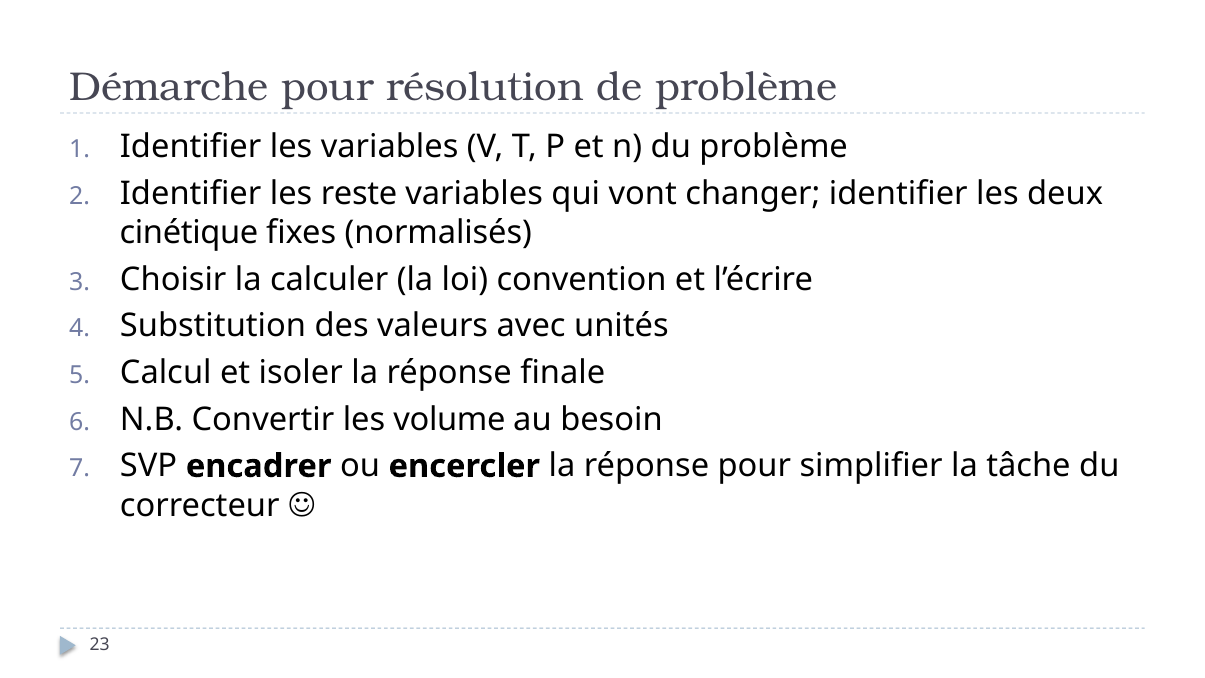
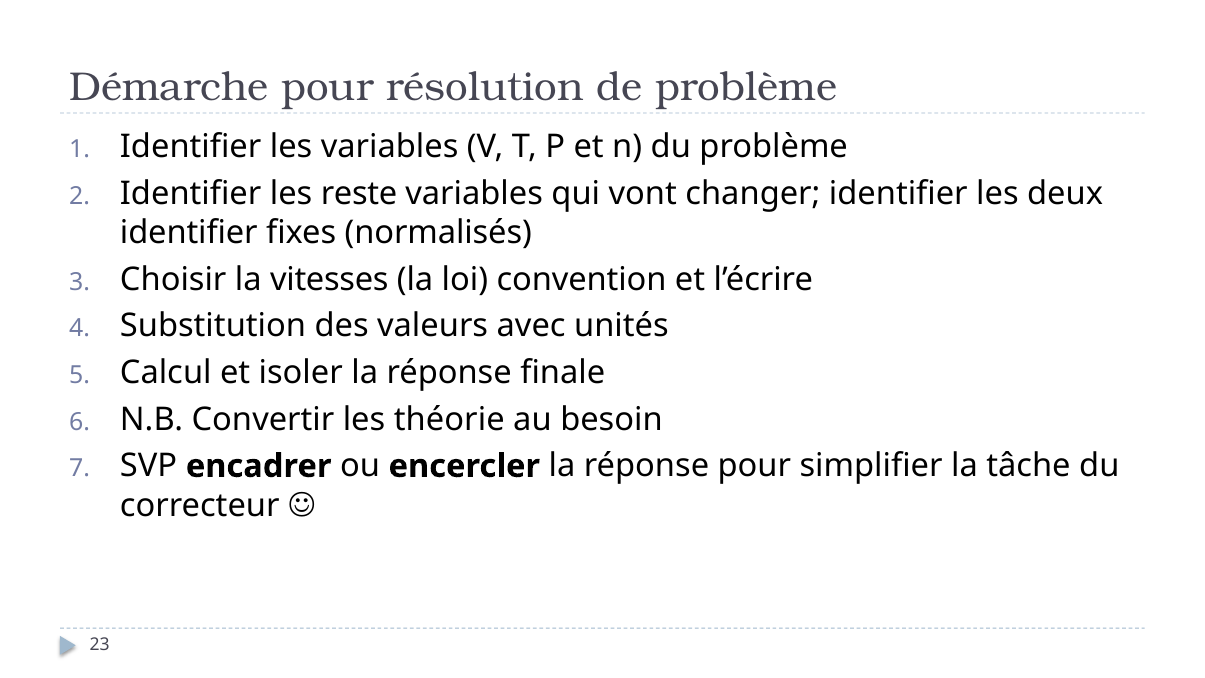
cinétique at (189, 233): cinétique -> identifier
calculer: calculer -> vitesses
volume: volume -> théorie
